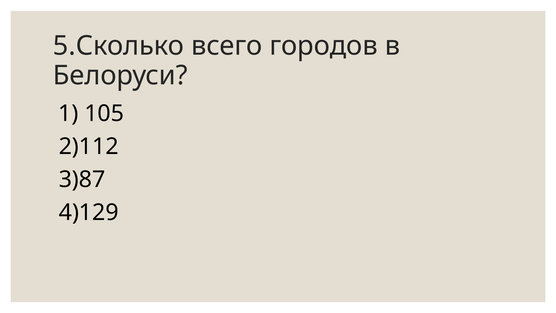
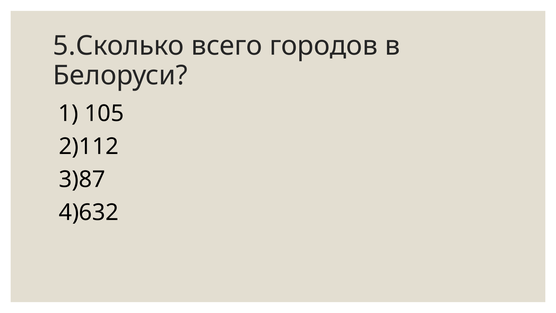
4)129: 4)129 -> 4)632
